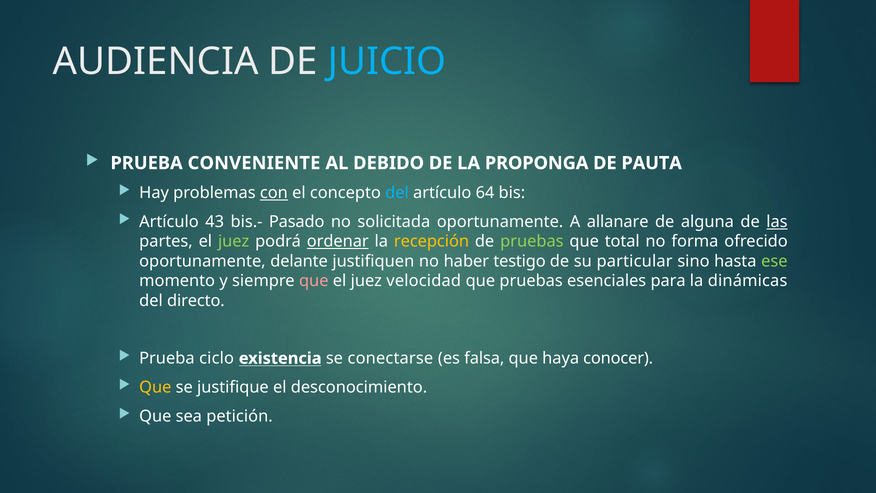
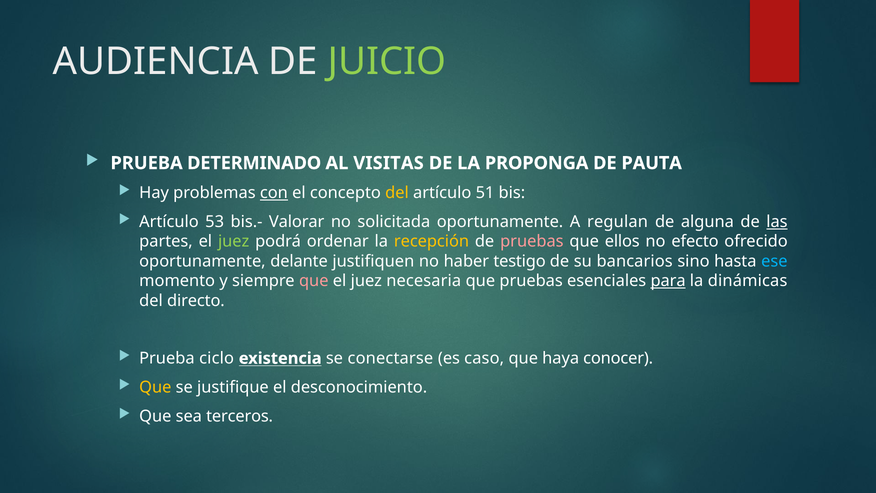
JUICIO colour: light blue -> light green
CONVENIENTE: CONVENIENTE -> DETERMINADO
DEBIDO: DEBIDO -> VISITAS
del at (397, 193) colour: light blue -> yellow
64: 64 -> 51
43: 43 -> 53
Pasado: Pasado -> Valorar
allanare: allanare -> regulan
ordenar underline: present -> none
pruebas at (532, 241) colour: light green -> pink
total: total -> ellos
forma: forma -> efecto
particular: particular -> bancarios
ese colour: light green -> light blue
velocidad: velocidad -> necesaria
para underline: none -> present
falsa: falsa -> caso
petición: petición -> terceros
